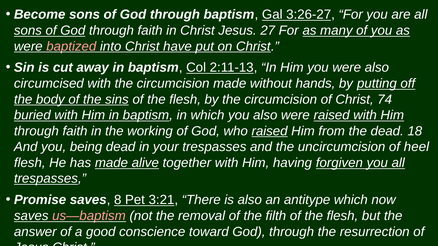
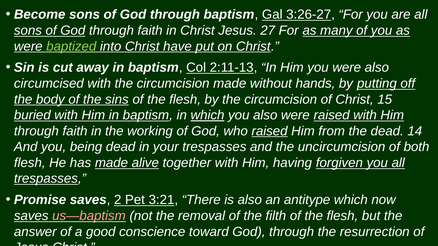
baptized colour: pink -> light green
74: 74 -> 15
which at (208, 115) underline: none -> present
18: 18 -> 14
heel: heel -> both
8: 8 -> 2
